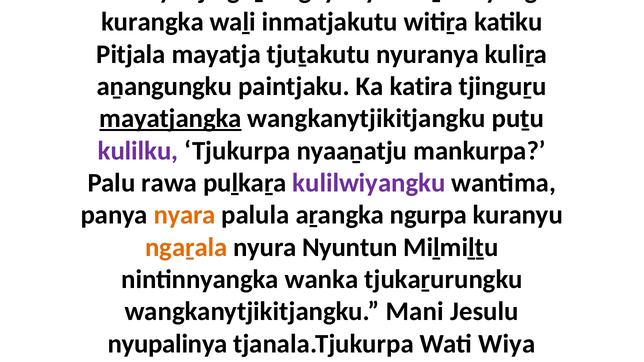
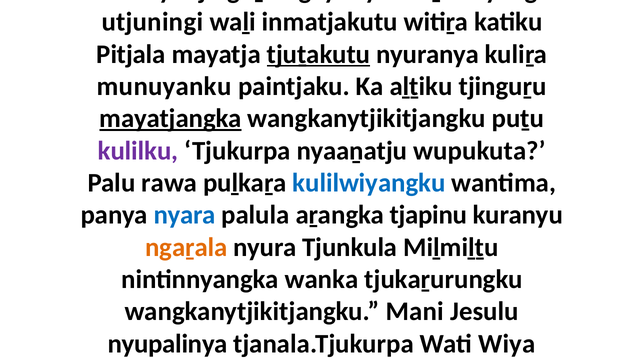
kurangka: kurangka -> utjuningi
tjuṯakutu underline: none -> present
aṉangungku: aṉangungku -> munuyanku
katira: katira -> aḻṯiku
mankurpa: mankurpa -> wupukuta
kulilwiyangku colour: purple -> blue
nyara colour: orange -> blue
ngurpa: ngurpa -> tjapinu
Nyuntun: Nyuntun -> Tjunkula
